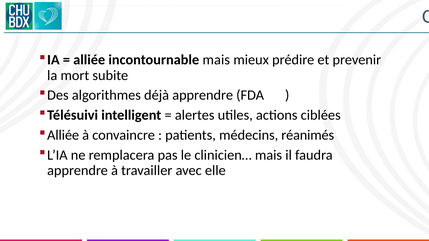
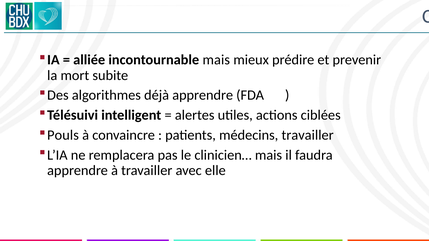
Alliée at (63, 135): Alliée -> Pouls
médecins réanimés: réanimés -> travailler
